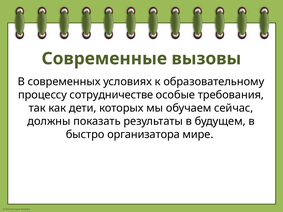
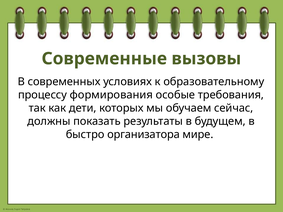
сотрудничестве: сотрудничестве -> формирования
